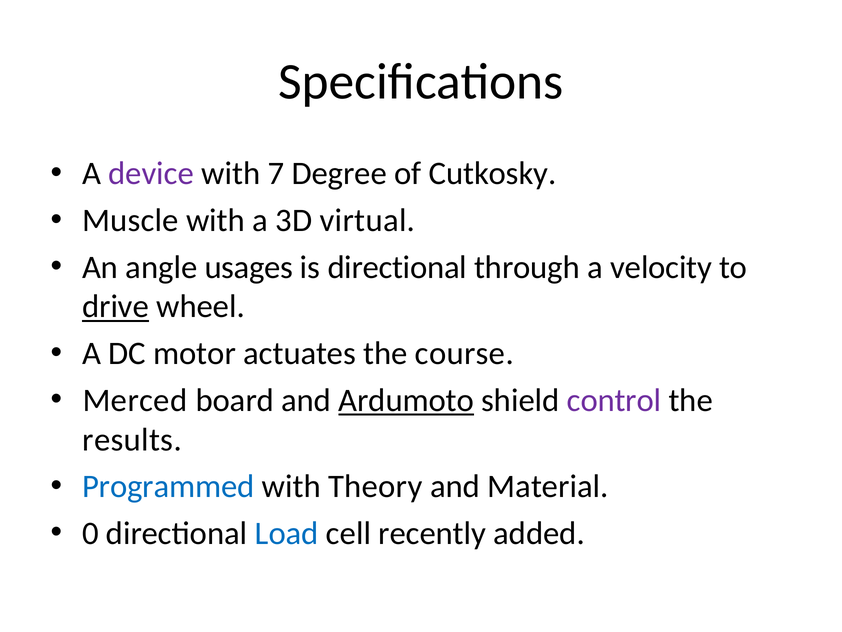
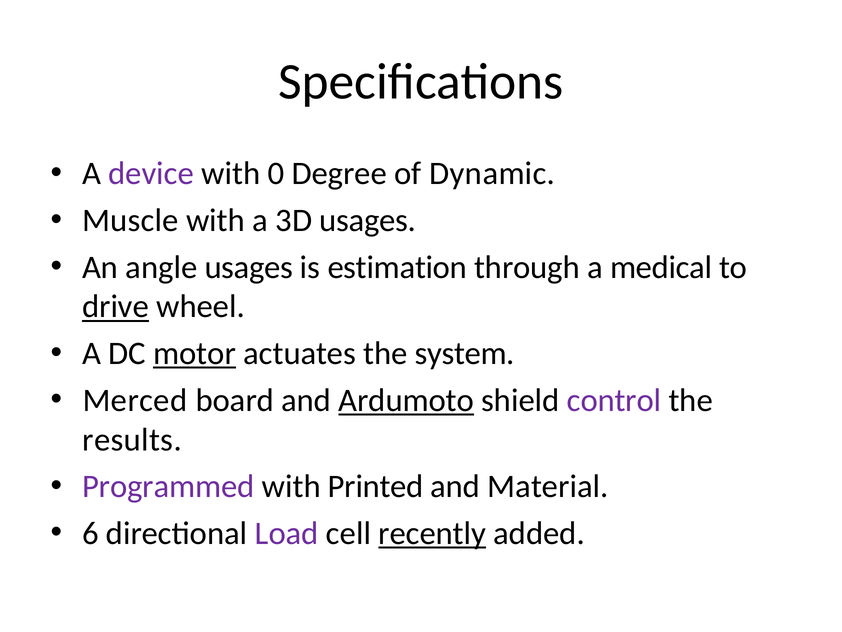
7: 7 -> 0
Cutkosky: Cutkosky -> Dynamic
3D virtual: virtual -> usages
is directional: directional -> estimation
velocity: velocity -> medical
motor underline: none -> present
course: course -> system
Programmed colour: blue -> purple
Theory: Theory -> Printed
0: 0 -> 6
Load colour: blue -> purple
recently underline: none -> present
